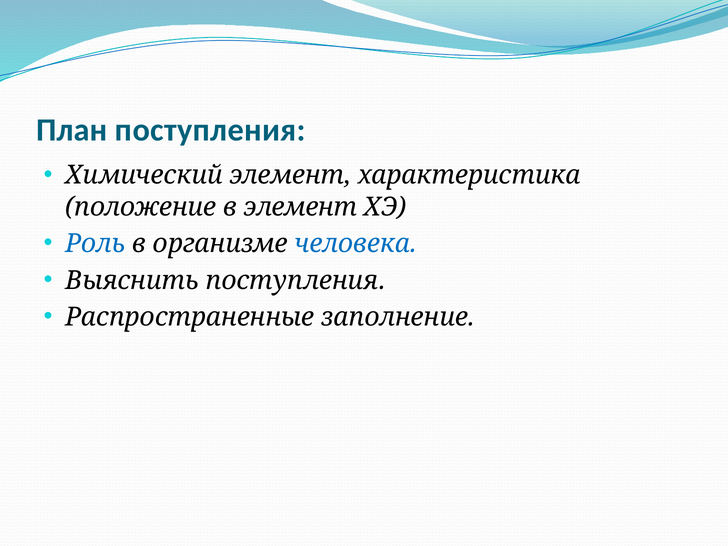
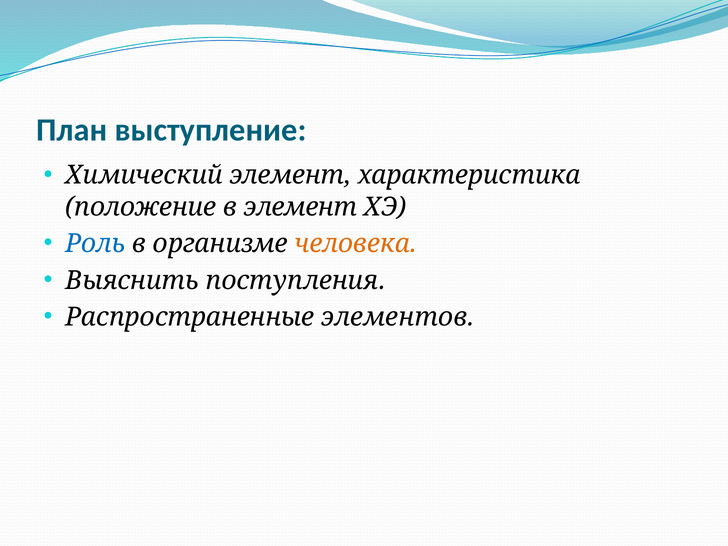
План поступления: поступления -> выступление
человека colour: blue -> orange
заполнение: заполнение -> элементов
